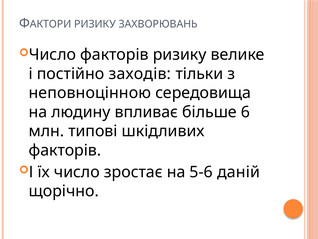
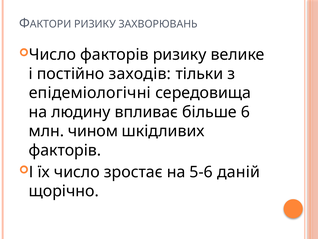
неповноцінною: неповноцінною -> епідеміологічні
типові: типові -> чином
